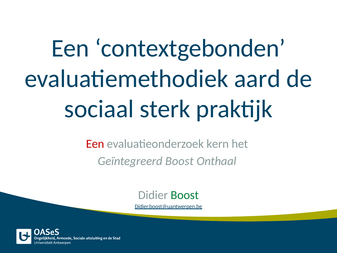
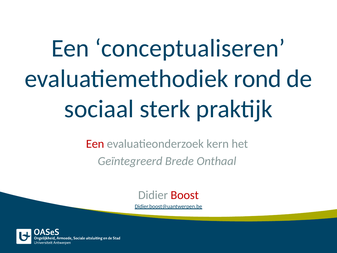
contextgebonden: contextgebonden -> conceptualiseren
aard: aard -> rond
Geïntegreerd Boost: Boost -> Brede
Boost at (185, 195) colour: green -> red
